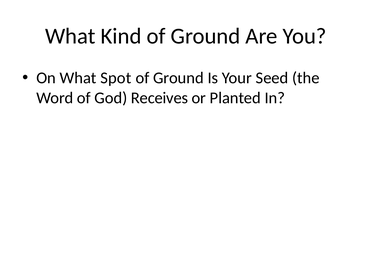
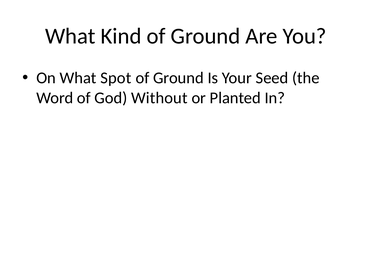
Receives: Receives -> Without
